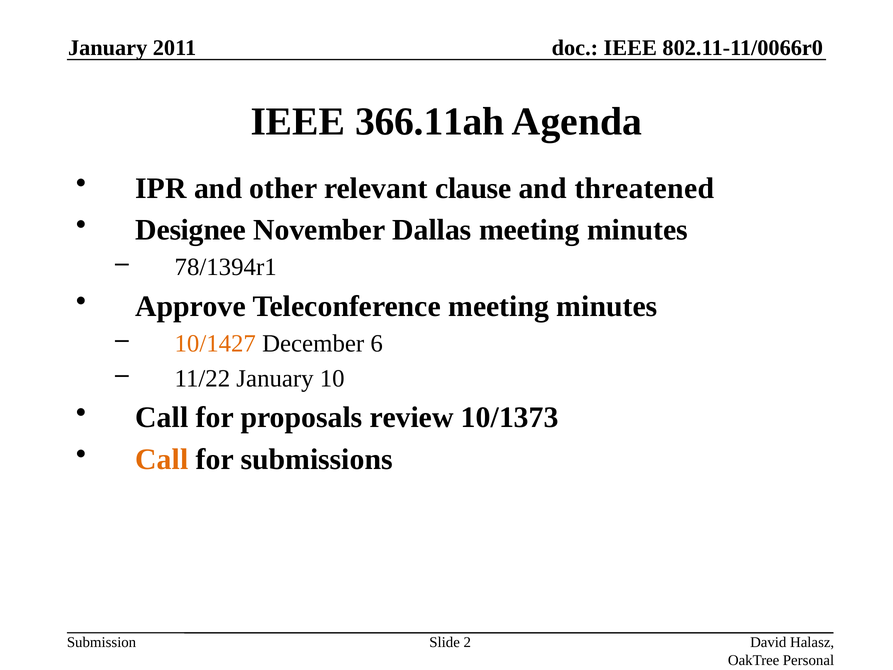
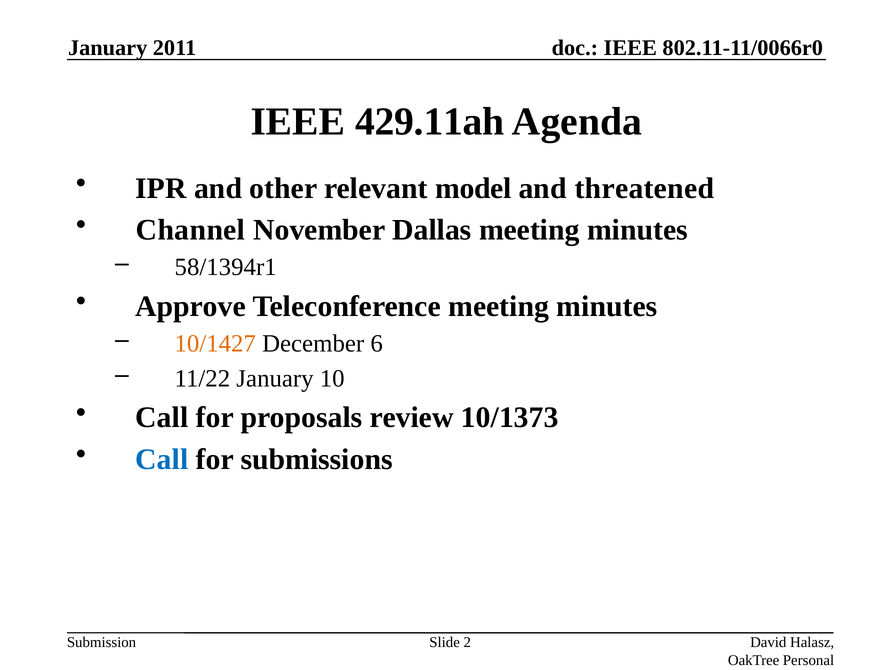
366.11ah: 366.11ah -> 429.11ah
clause: clause -> model
Designee: Designee -> Channel
78/1394r1: 78/1394r1 -> 58/1394r1
Call at (162, 459) colour: orange -> blue
